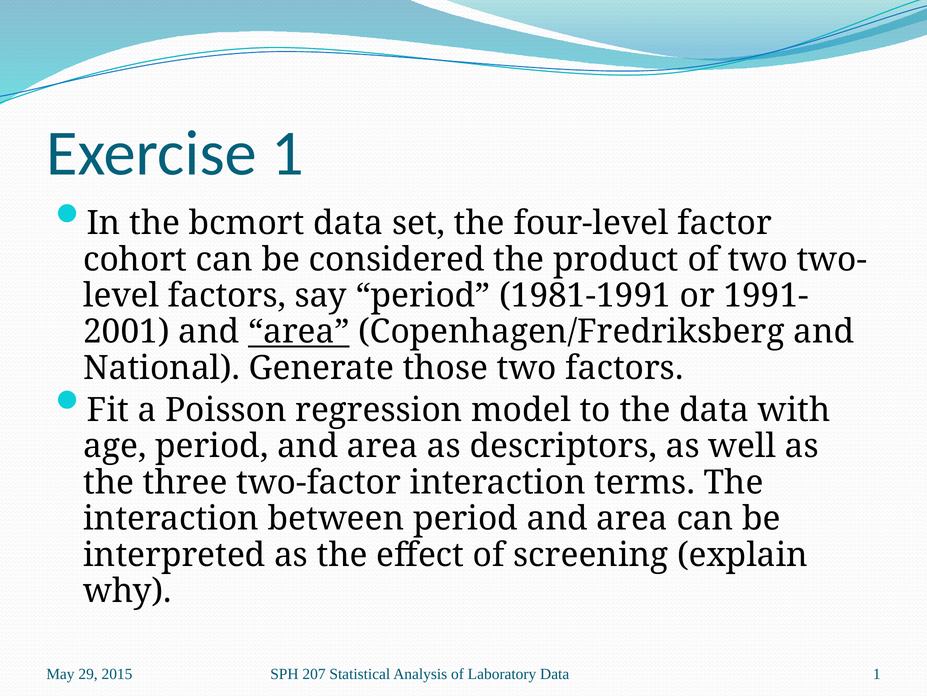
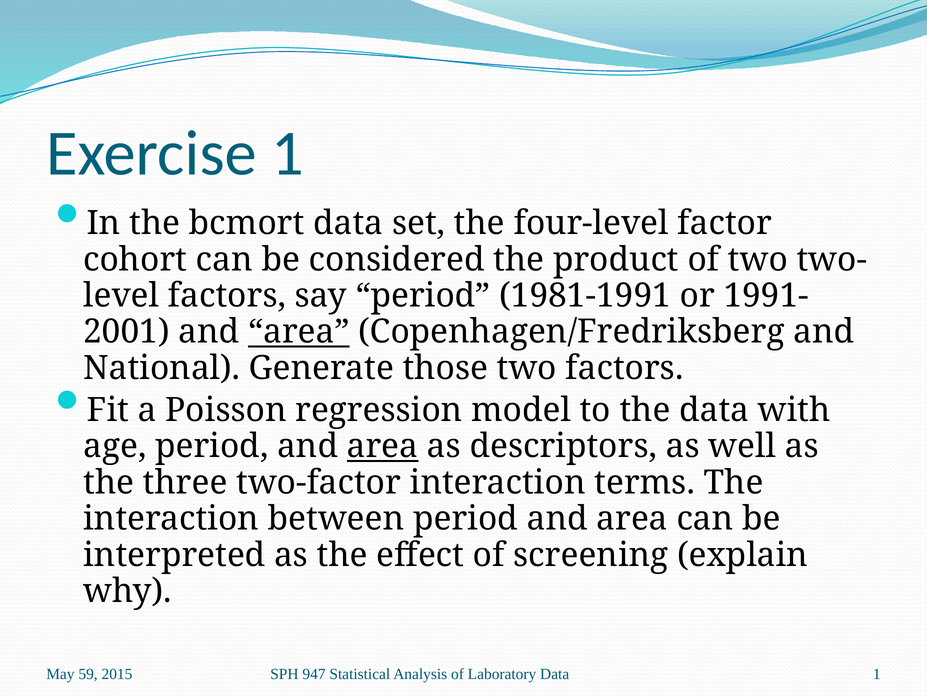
area at (383, 446) underline: none -> present
29: 29 -> 59
207: 207 -> 947
